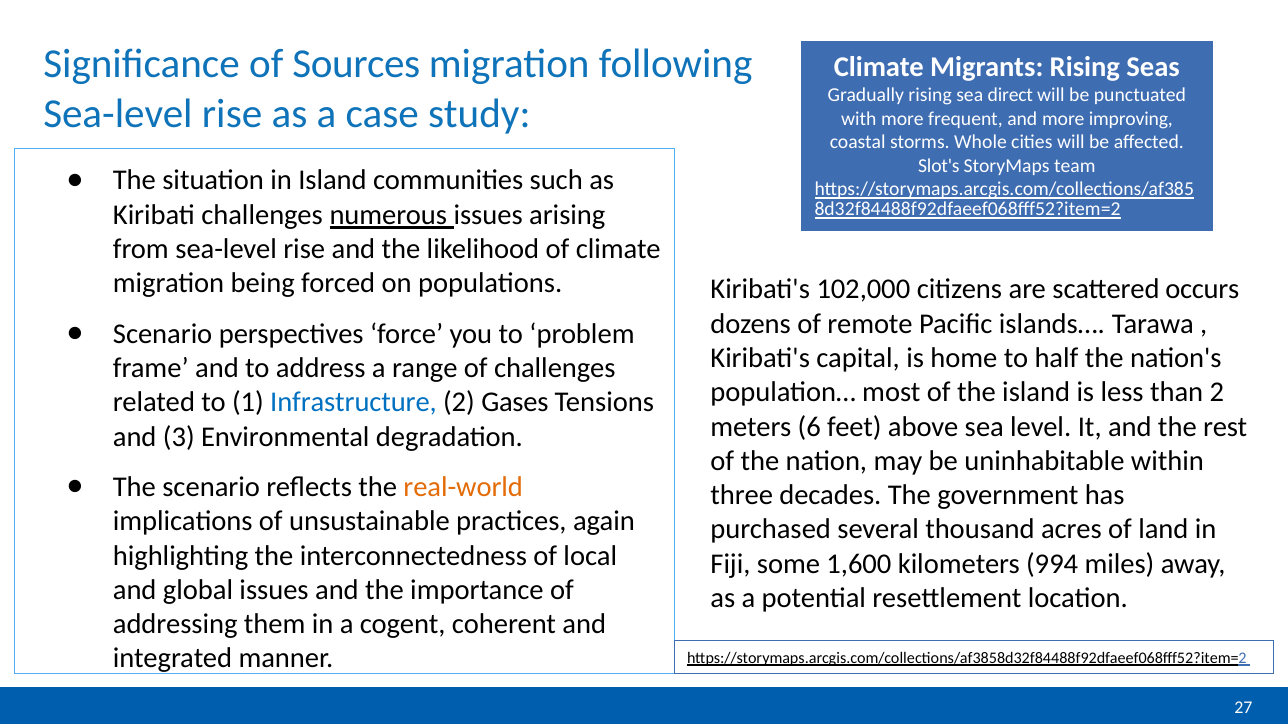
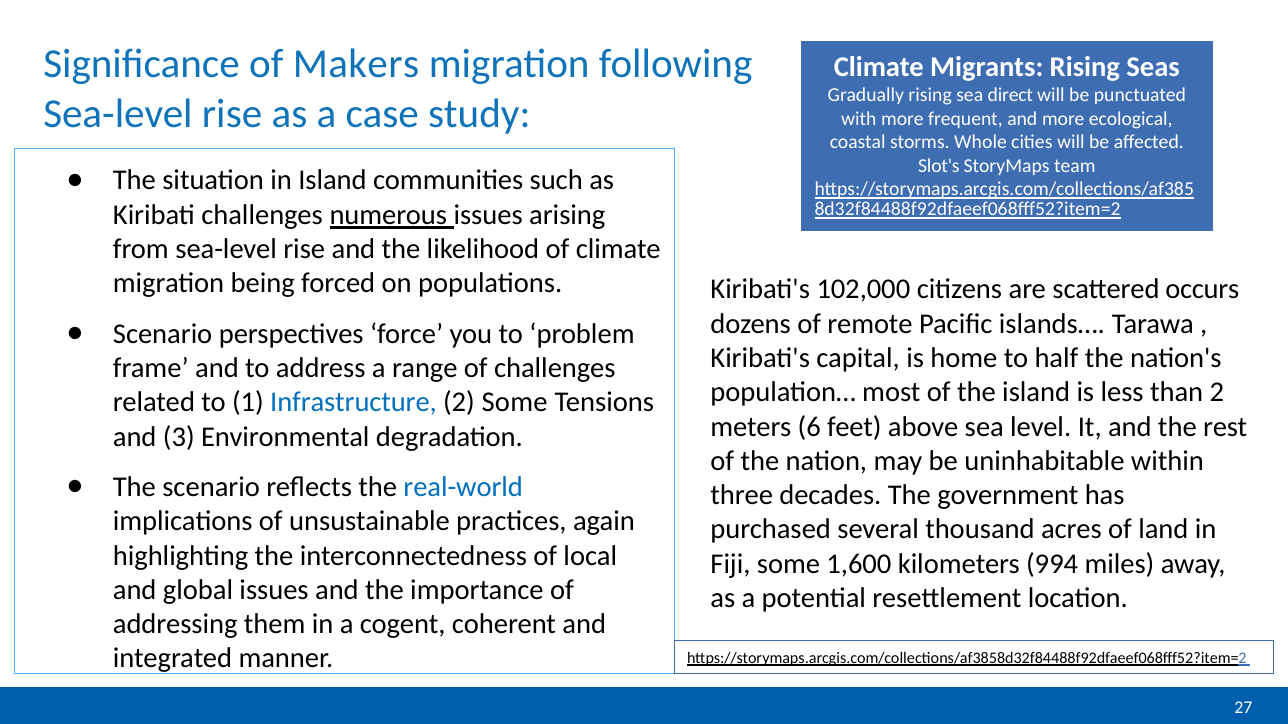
Sources: Sources -> Makers
improving: improving -> ecological
2 Gases: Gases -> Some
real-world colour: orange -> blue
